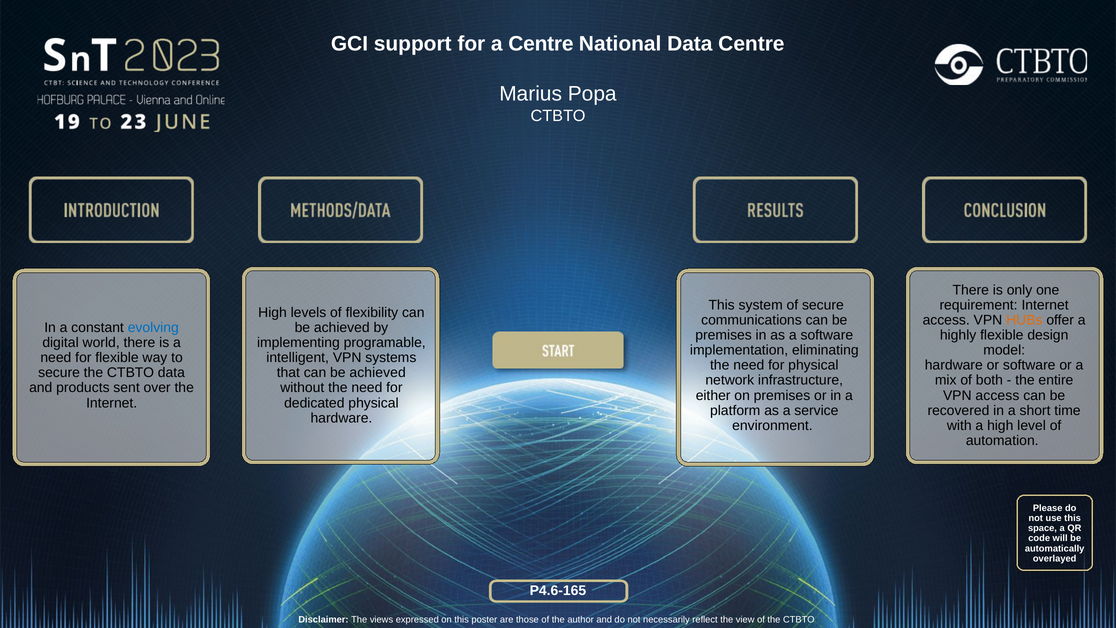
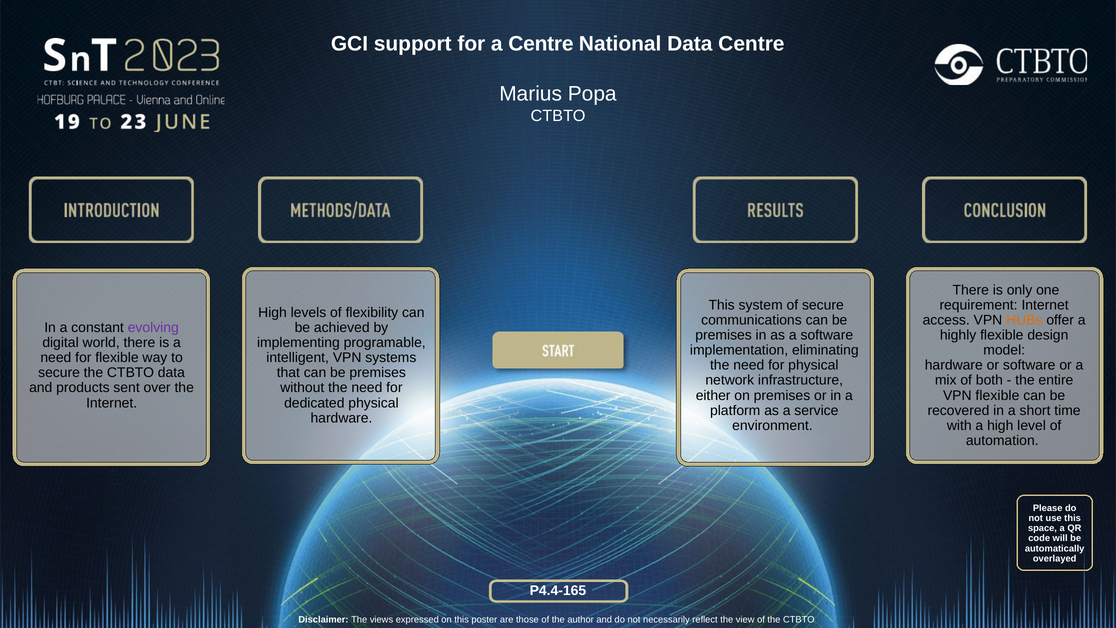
evolving colour: blue -> purple
that can be achieved: achieved -> premises
VPN access: access -> flexible
P4.6-165: P4.6-165 -> P4.4-165
